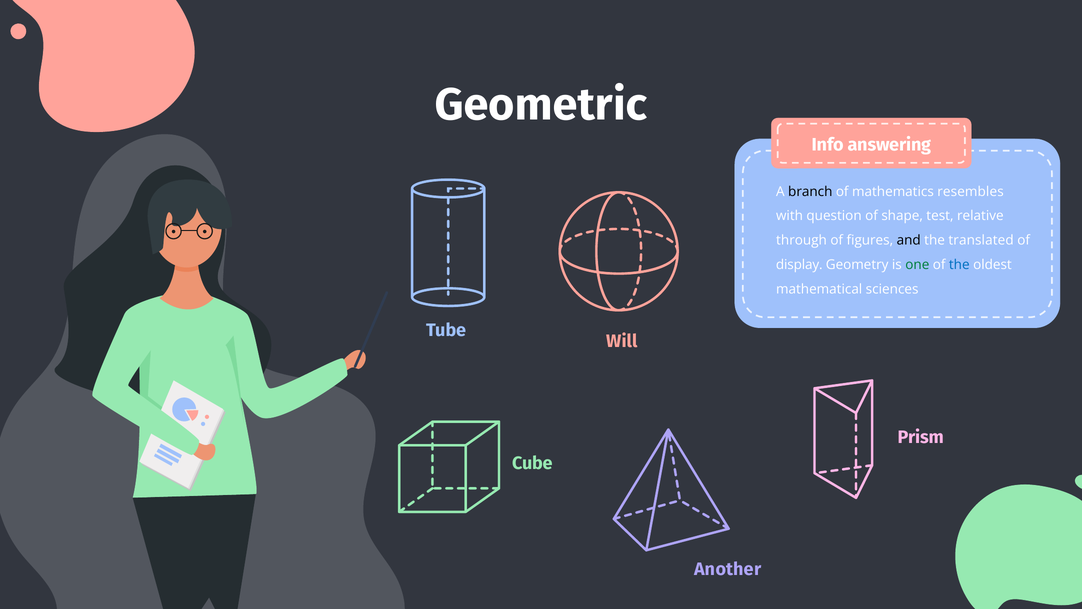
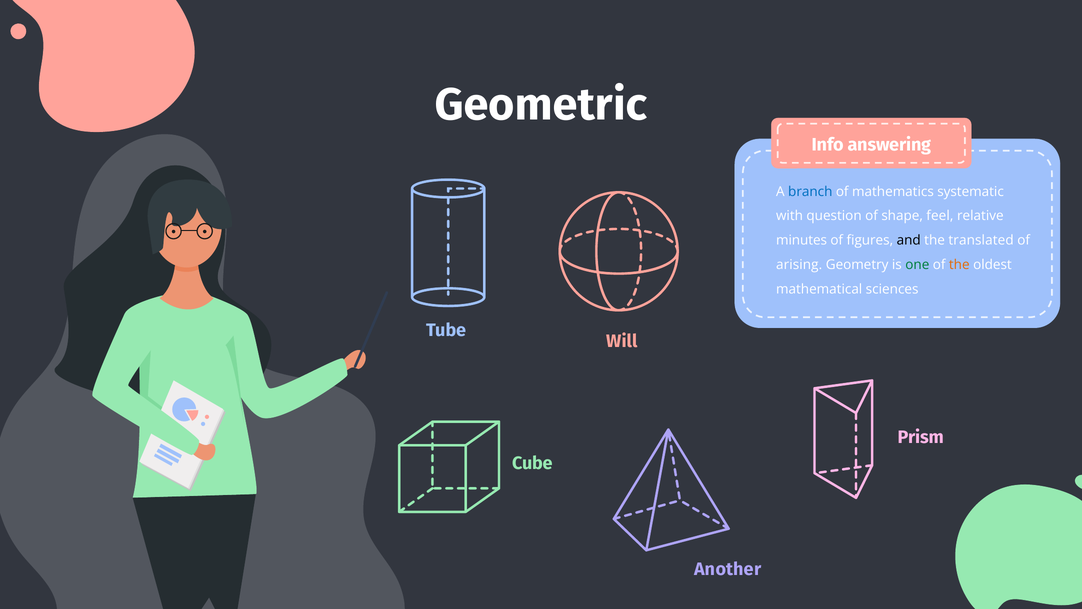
branch colour: black -> blue
resembles: resembles -> systematic
test: test -> feel
through: through -> minutes
display: display -> arising
the at (959, 265) colour: blue -> orange
